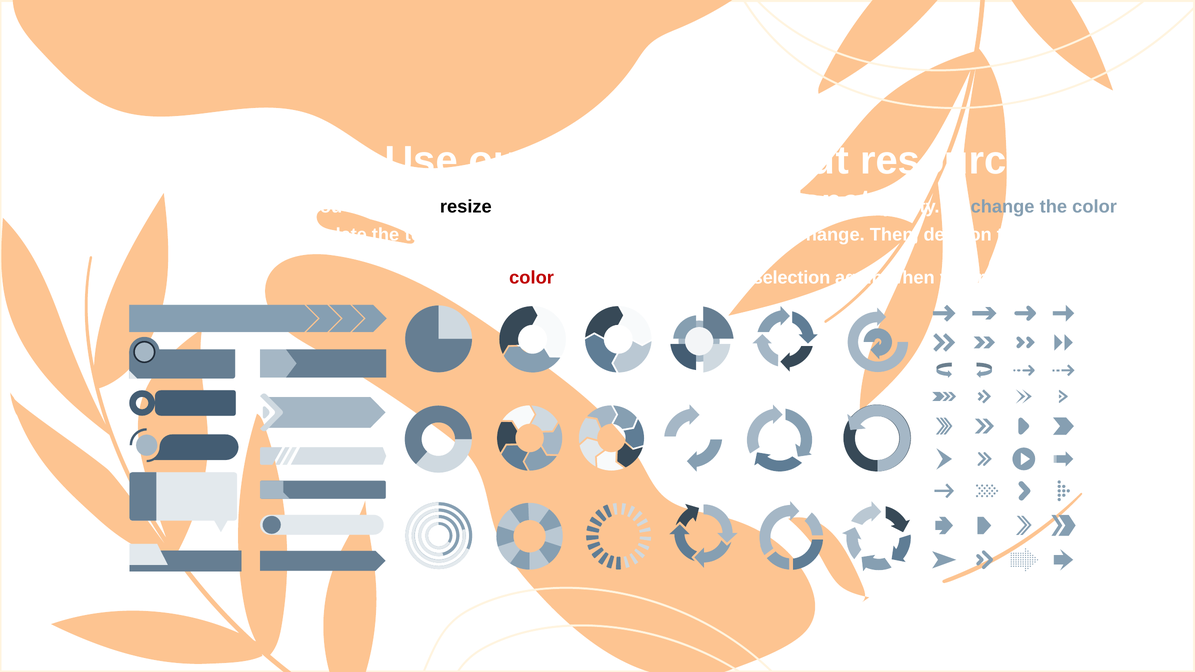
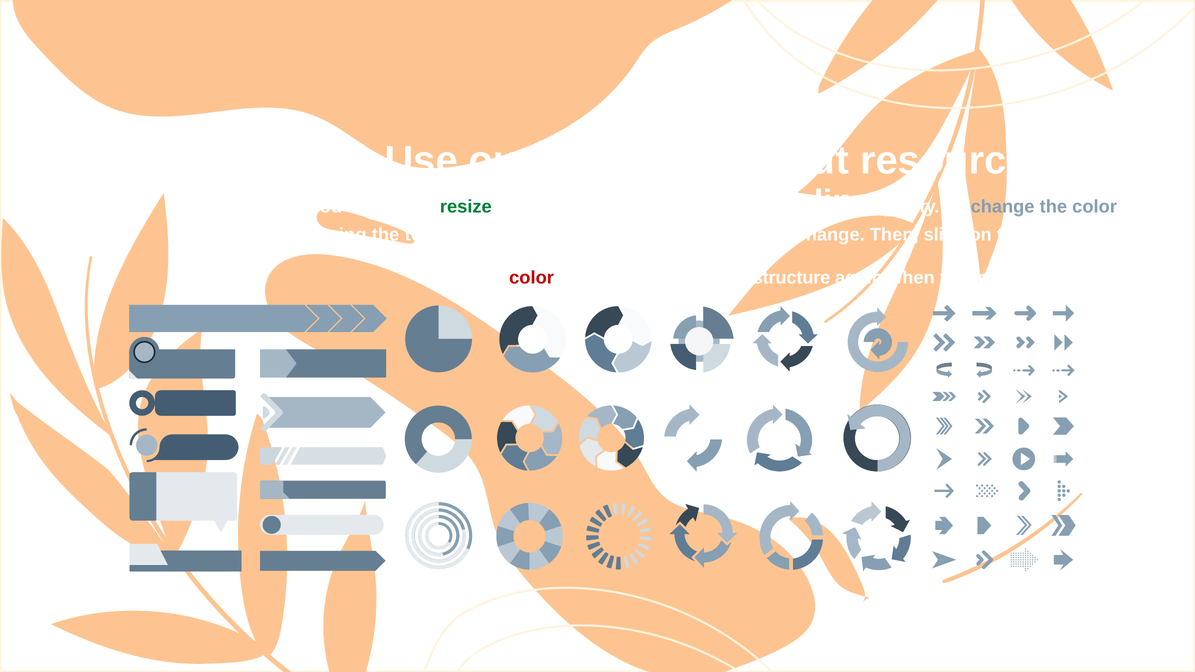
resize colour: black -> green
planet: planet -> online
template at (330, 235): template -> allowing
deck: deck -> slide
selection: selection -> structure
